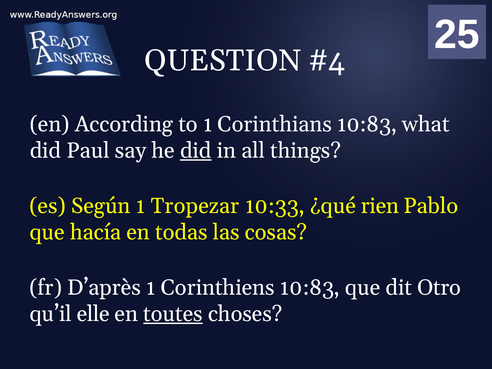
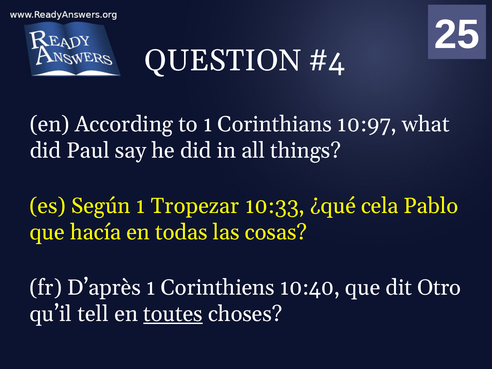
Corinthians 10:83: 10:83 -> 10:97
did at (196, 151) underline: present -> none
rien: rien -> cela
Corinthiens 10:83: 10:83 -> 10:40
elle: elle -> tell
